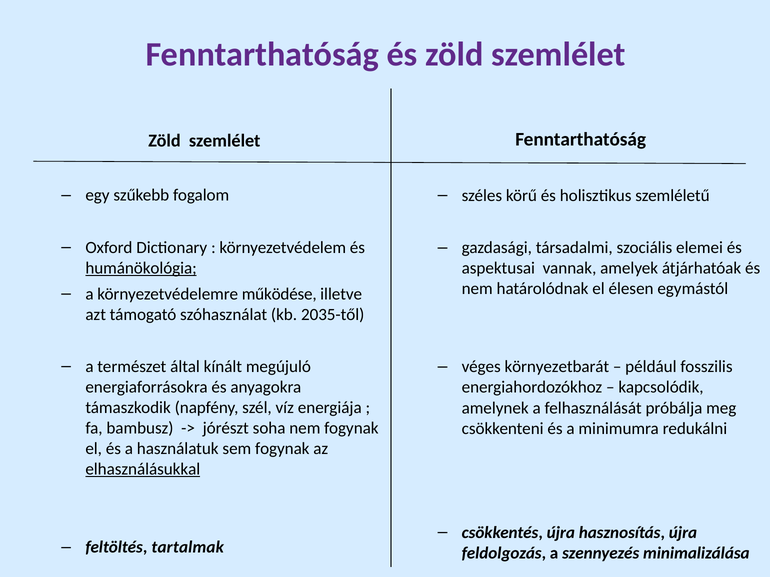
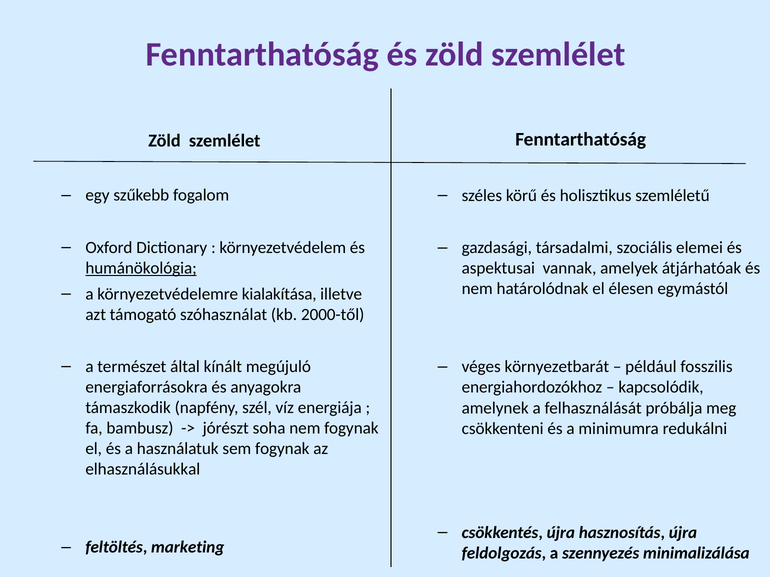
működése: működése -> kialakítása
2035-től: 2035-től -> 2000-től
elhasználásukkal underline: present -> none
tartalmak: tartalmak -> marketing
